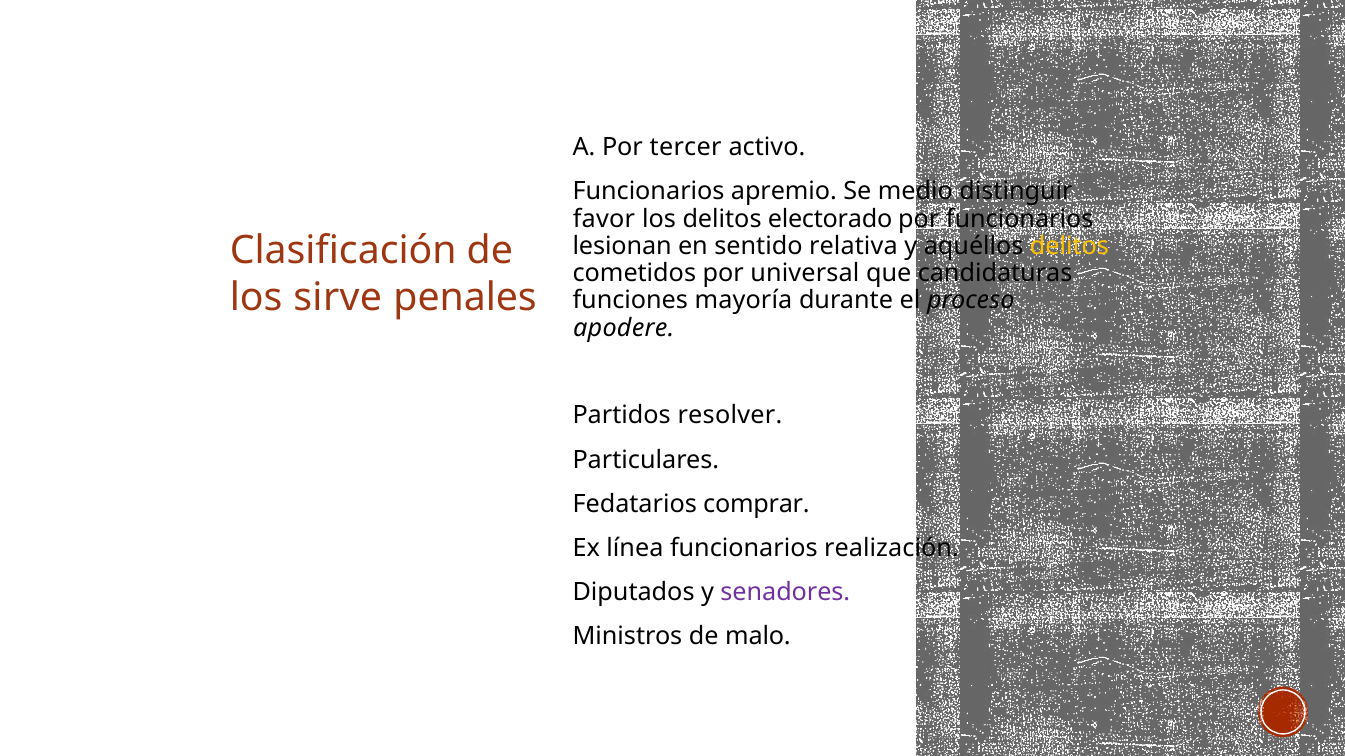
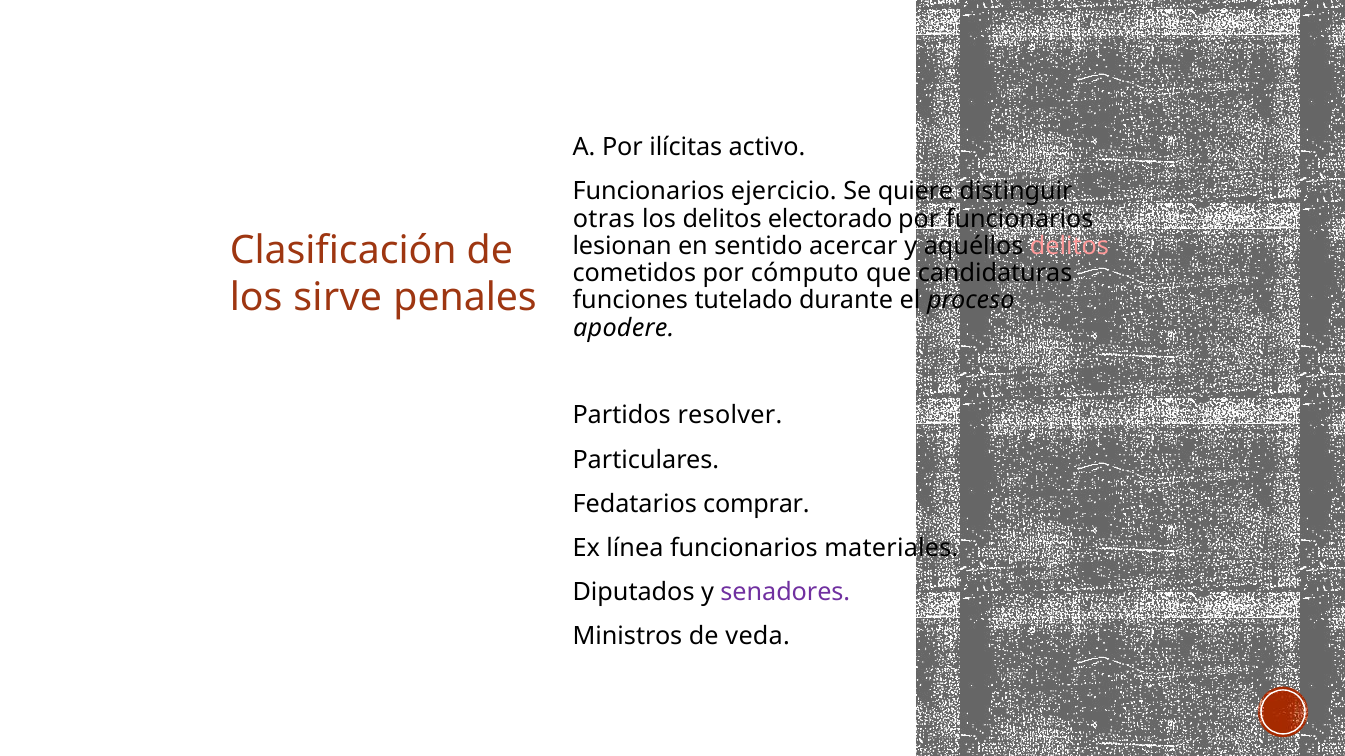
tercer: tercer -> ilícitas
apremio: apremio -> ejercicio
medio: medio -> quiere
favor: favor -> otras
relativa: relativa -> acercar
delitos at (1069, 246) colour: yellow -> pink
universal: universal -> cómputo
mayoría: mayoría -> tutelado
realización: realización -> materiales
malo: malo -> veda
